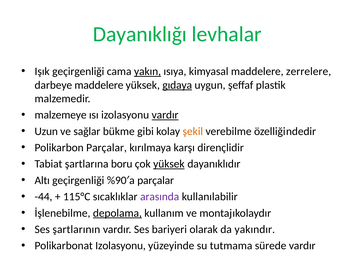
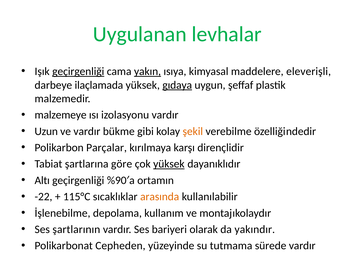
Dayanıklığı: Dayanıklığı -> Uygulanan
geçirgenliği at (78, 71) underline: none -> present
zerrelere: zerrelere -> eleverişli
darbeye maddelere: maddelere -> ilaçlamada
vardır at (165, 115) underline: present -> none
ve sağlar: sağlar -> vardır
boru: boru -> göre
parçalar at (156, 181): parçalar -> ortamın
-44: -44 -> -22
arasında colour: purple -> orange
depolama underline: present -> none
Polikarbonat Izolasyonu: Izolasyonu -> Cepheden
